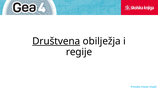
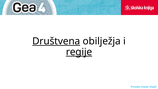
regije underline: none -> present
